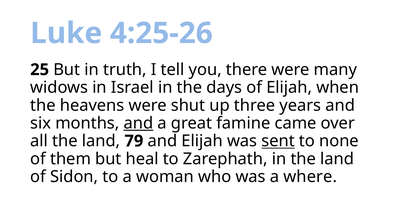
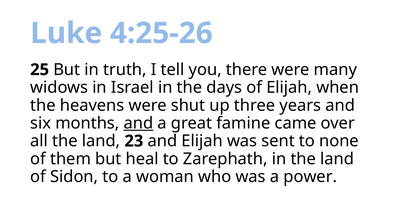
79: 79 -> 23
sent underline: present -> none
where: where -> power
